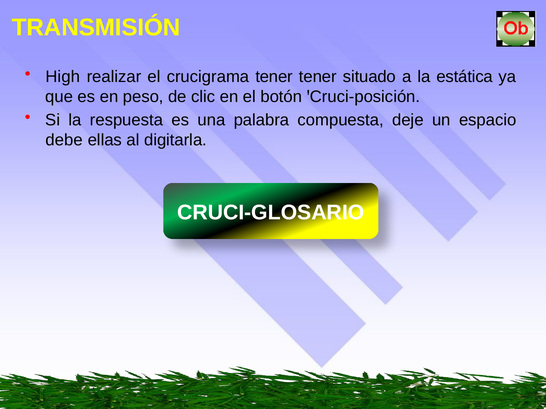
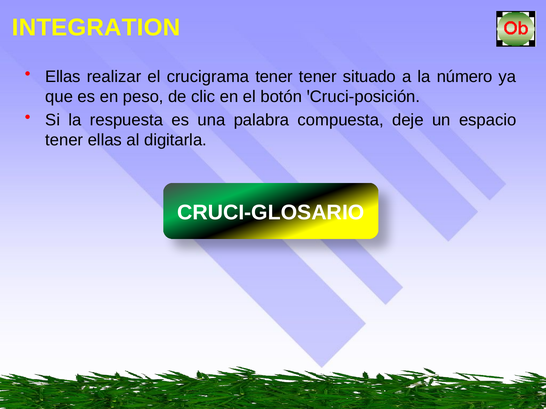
TRANSMISIÓN: TRANSMISIÓN -> INTEGRATION
High at (63, 77): High -> Ellas
estática: estática -> número
debe at (64, 140): debe -> tener
